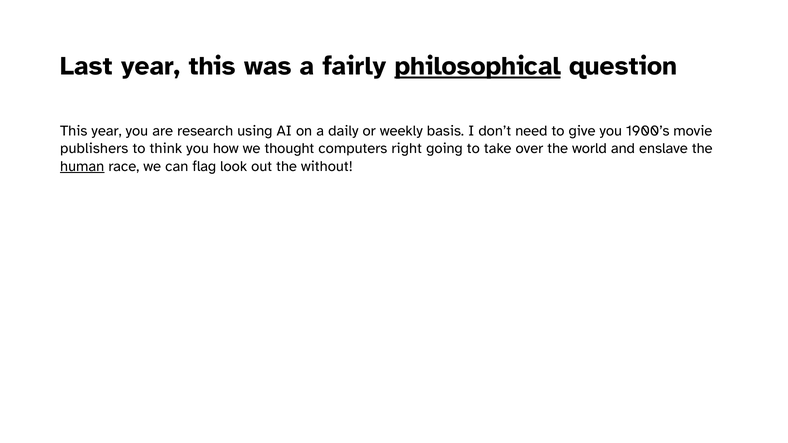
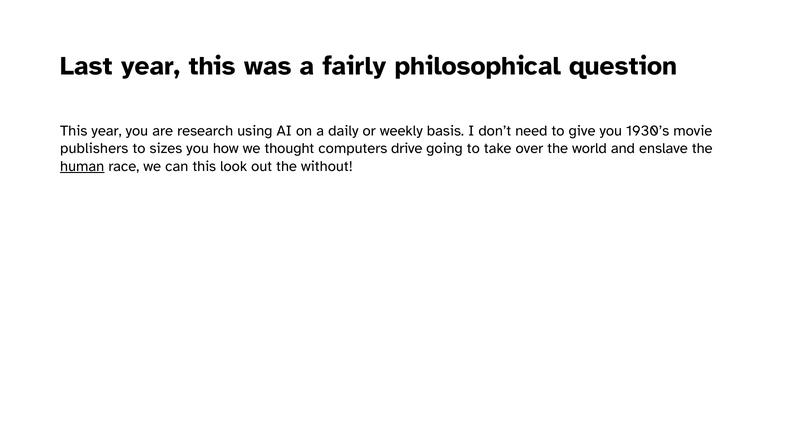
philosophical underline: present -> none
1900’s: 1900’s -> 1930’s
think: think -> sizes
right: right -> drive
can flag: flag -> this
